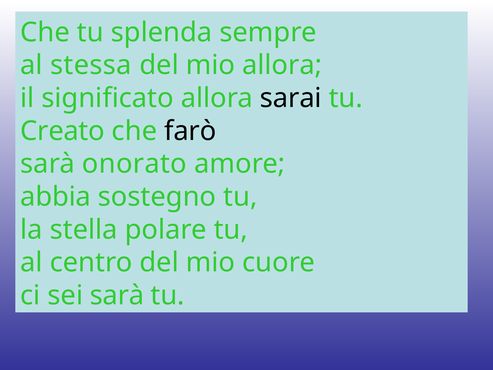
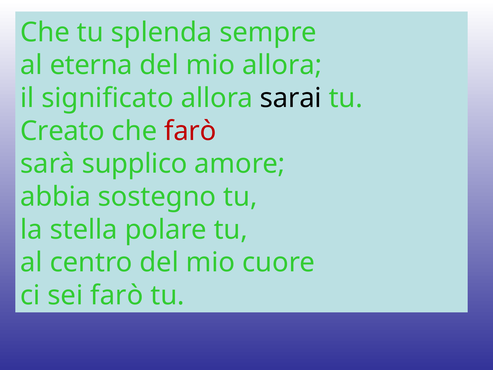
stessa: stessa -> eterna
farò at (190, 131) colour: black -> red
onorato: onorato -> supplico
sei sarà: sarà -> farò
